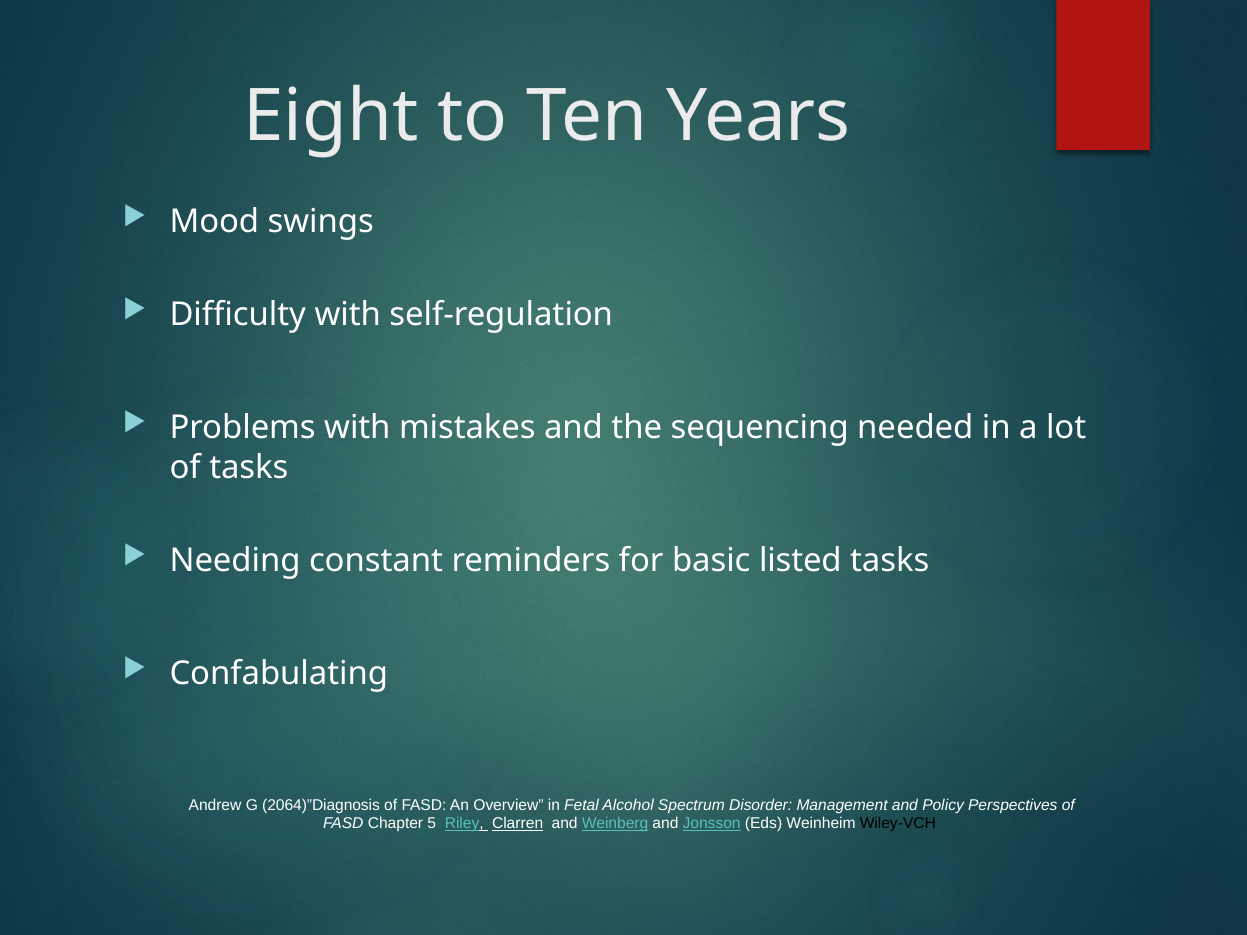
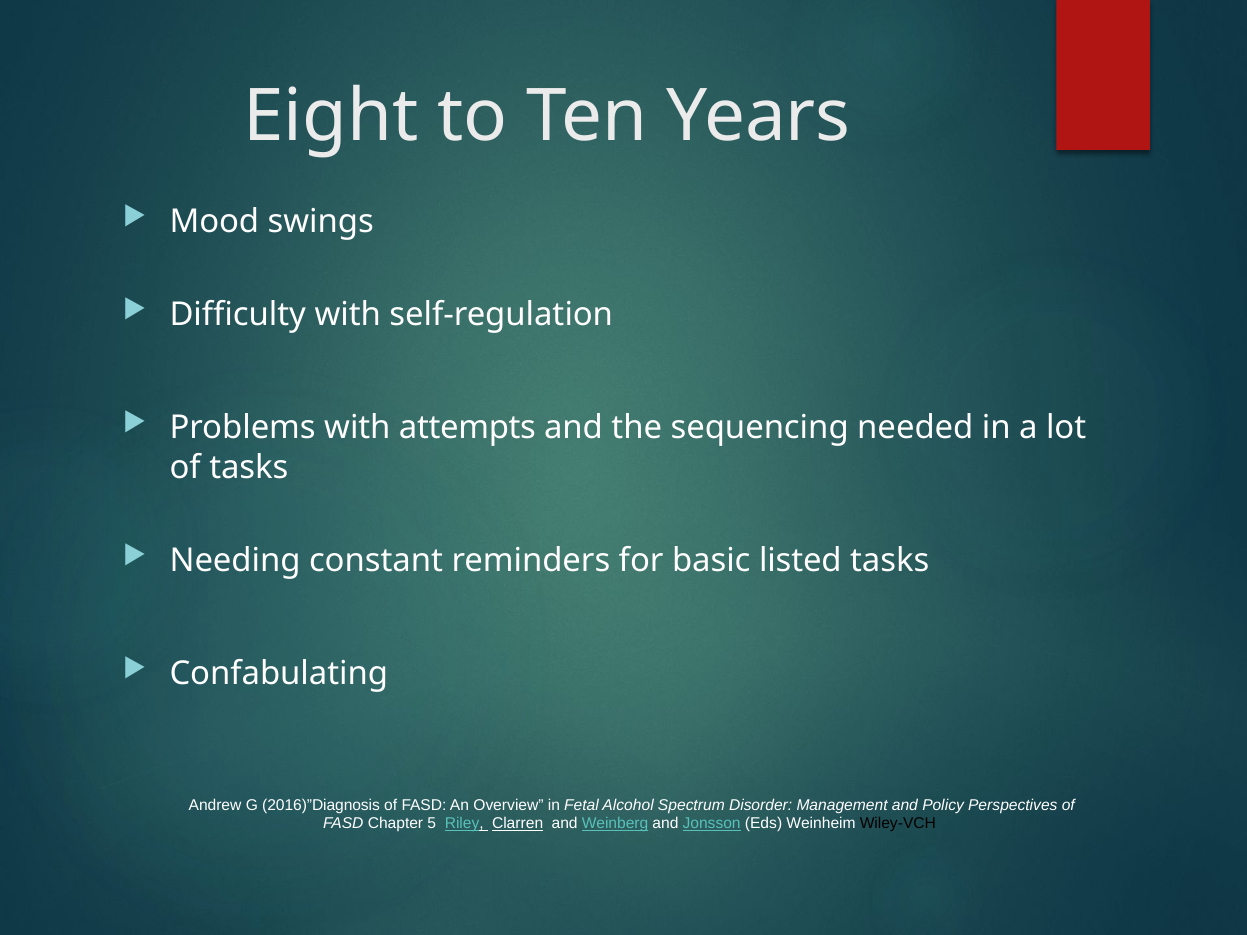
mistakes: mistakes -> attempts
2064)”Diagnosis: 2064)”Diagnosis -> 2016)”Diagnosis
